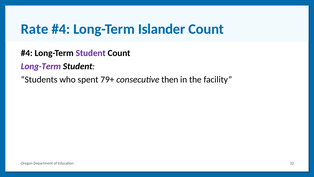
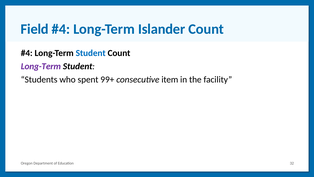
Rate: Rate -> Field
Student at (91, 53) colour: purple -> blue
79+: 79+ -> 99+
then: then -> item
